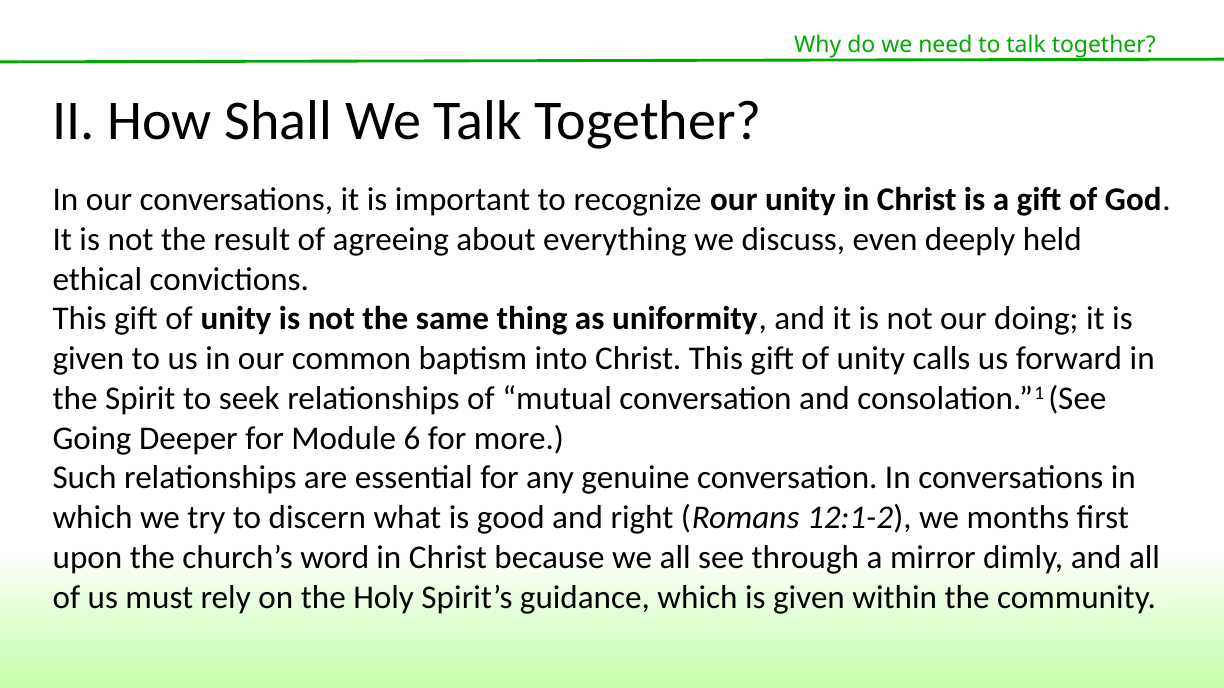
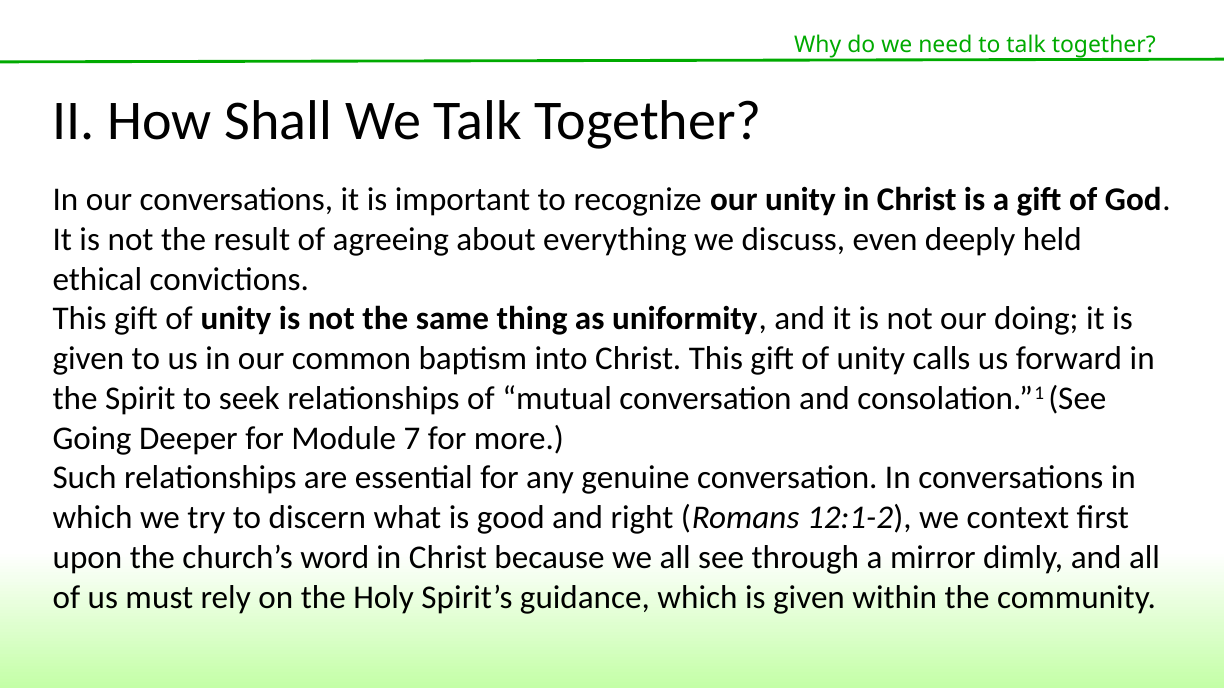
6: 6 -> 7
months: months -> context
